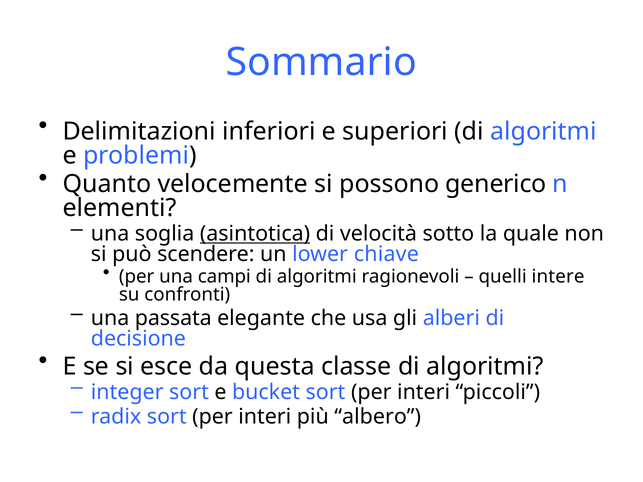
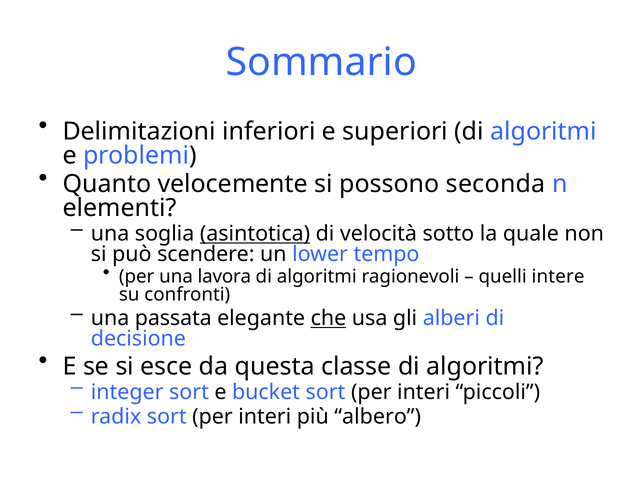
generico: generico -> seconda
chiave: chiave -> tempo
campi: campi -> lavora
che underline: none -> present
